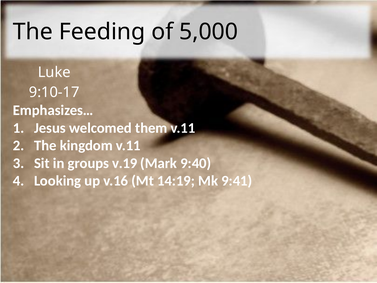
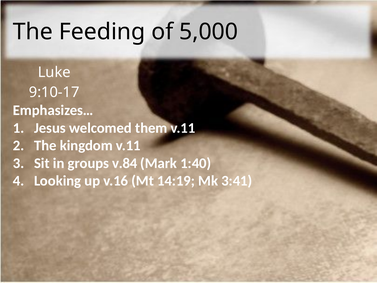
v.19: v.19 -> v.84
9:40: 9:40 -> 1:40
9:41: 9:41 -> 3:41
